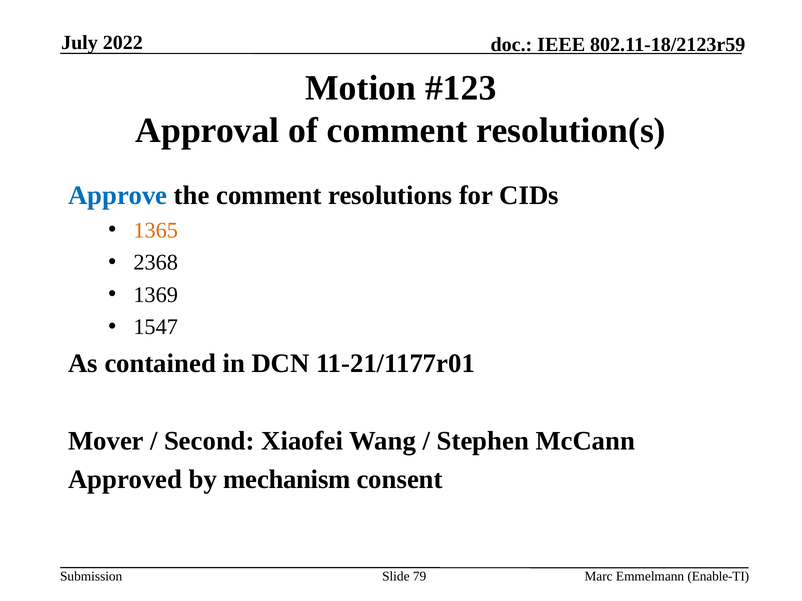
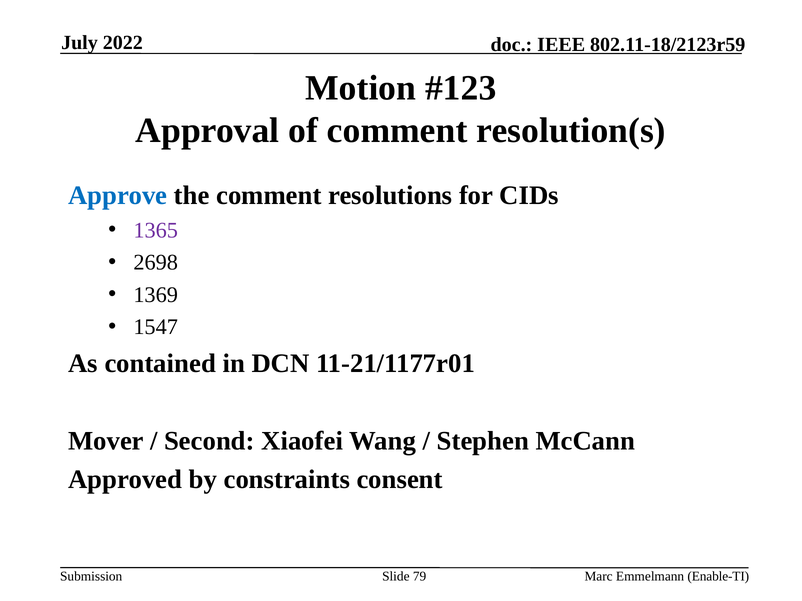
1365 colour: orange -> purple
2368: 2368 -> 2698
mechanism: mechanism -> constraints
